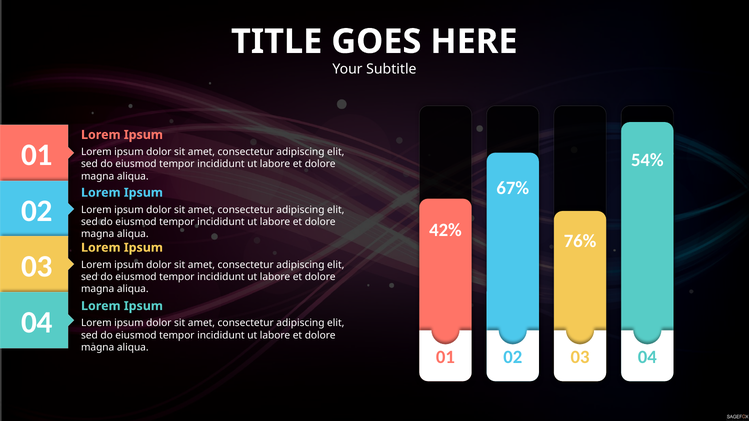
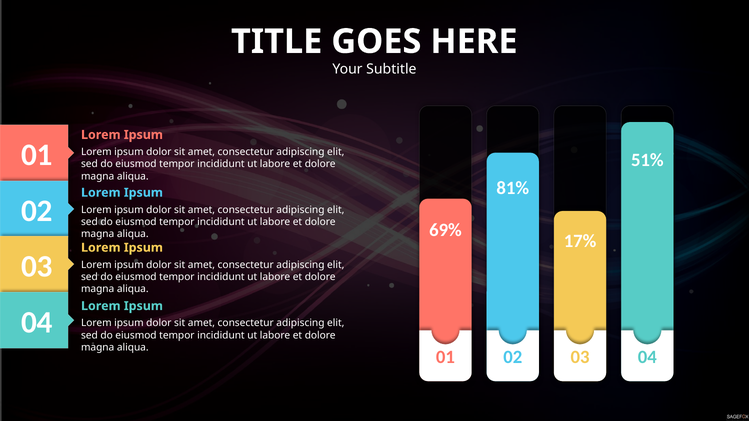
54%: 54% -> 51%
67%: 67% -> 81%
42%: 42% -> 69%
76%: 76% -> 17%
